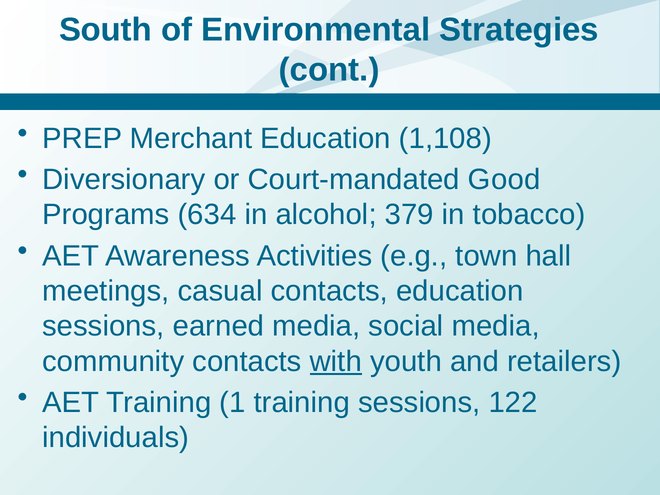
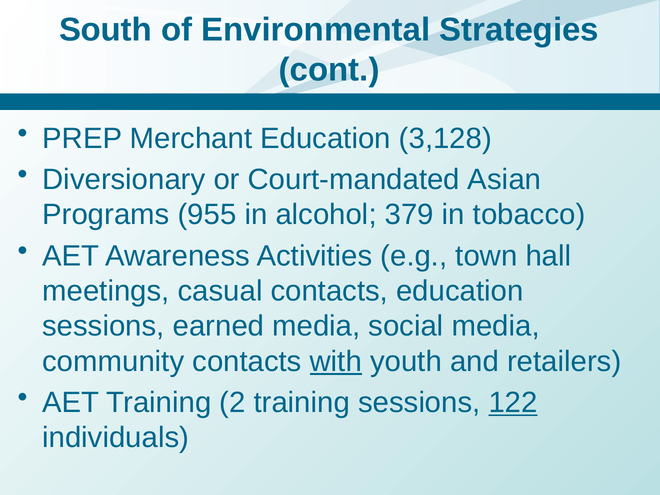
1,108: 1,108 -> 3,128
Good: Good -> Asian
634: 634 -> 955
1: 1 -> 2
122 underline: none -> present
